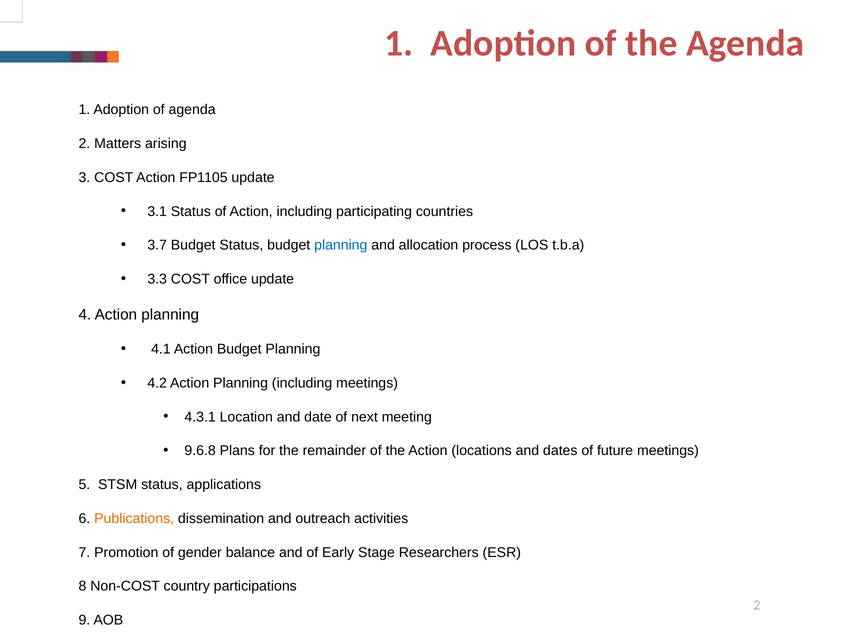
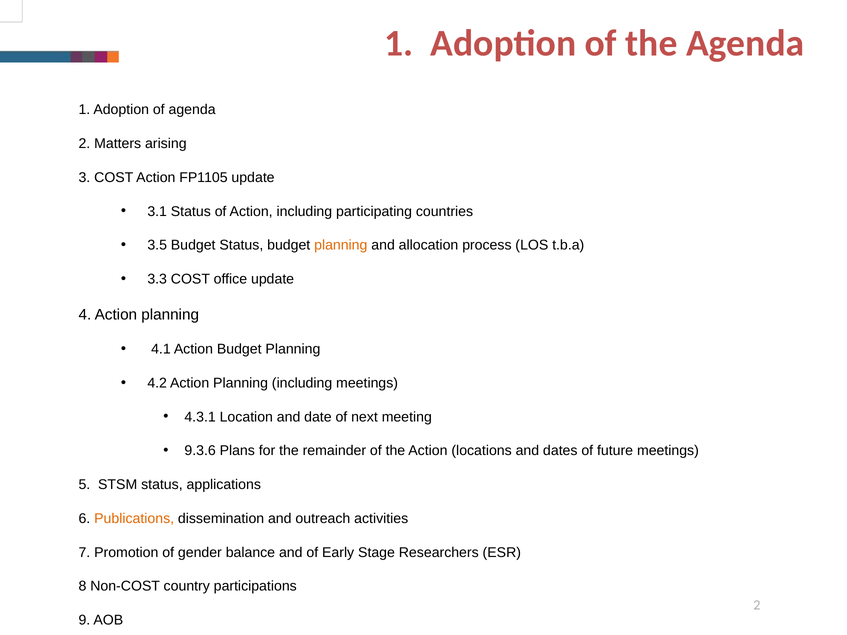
3.7: 3.7 -> 3.5
planning at (341, 245) colour: blue -> orange
9.6.8: 9.6.8 -> 9.3.6
